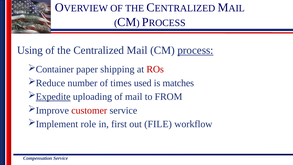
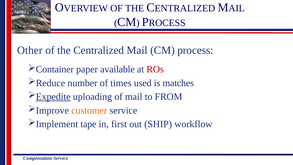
Using: Using -> Other
process underline: present -> none
shipping: shipping -> available
customer colour: red -> orange
role: role -> tape
FILE: FILE -> SHIP
